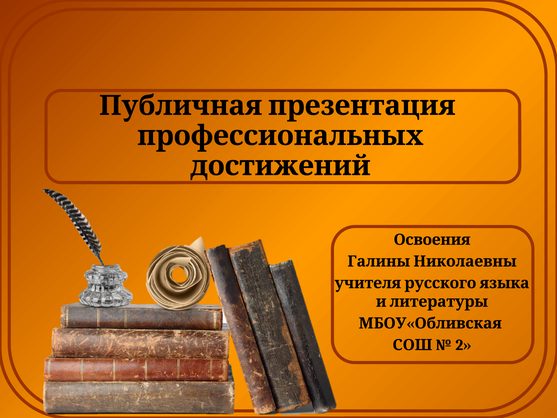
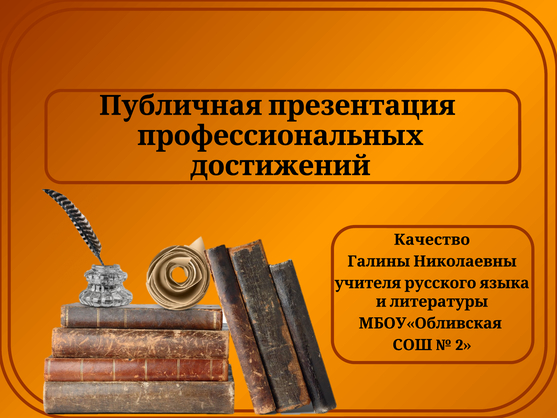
Освоения: Освоения -> Качество
